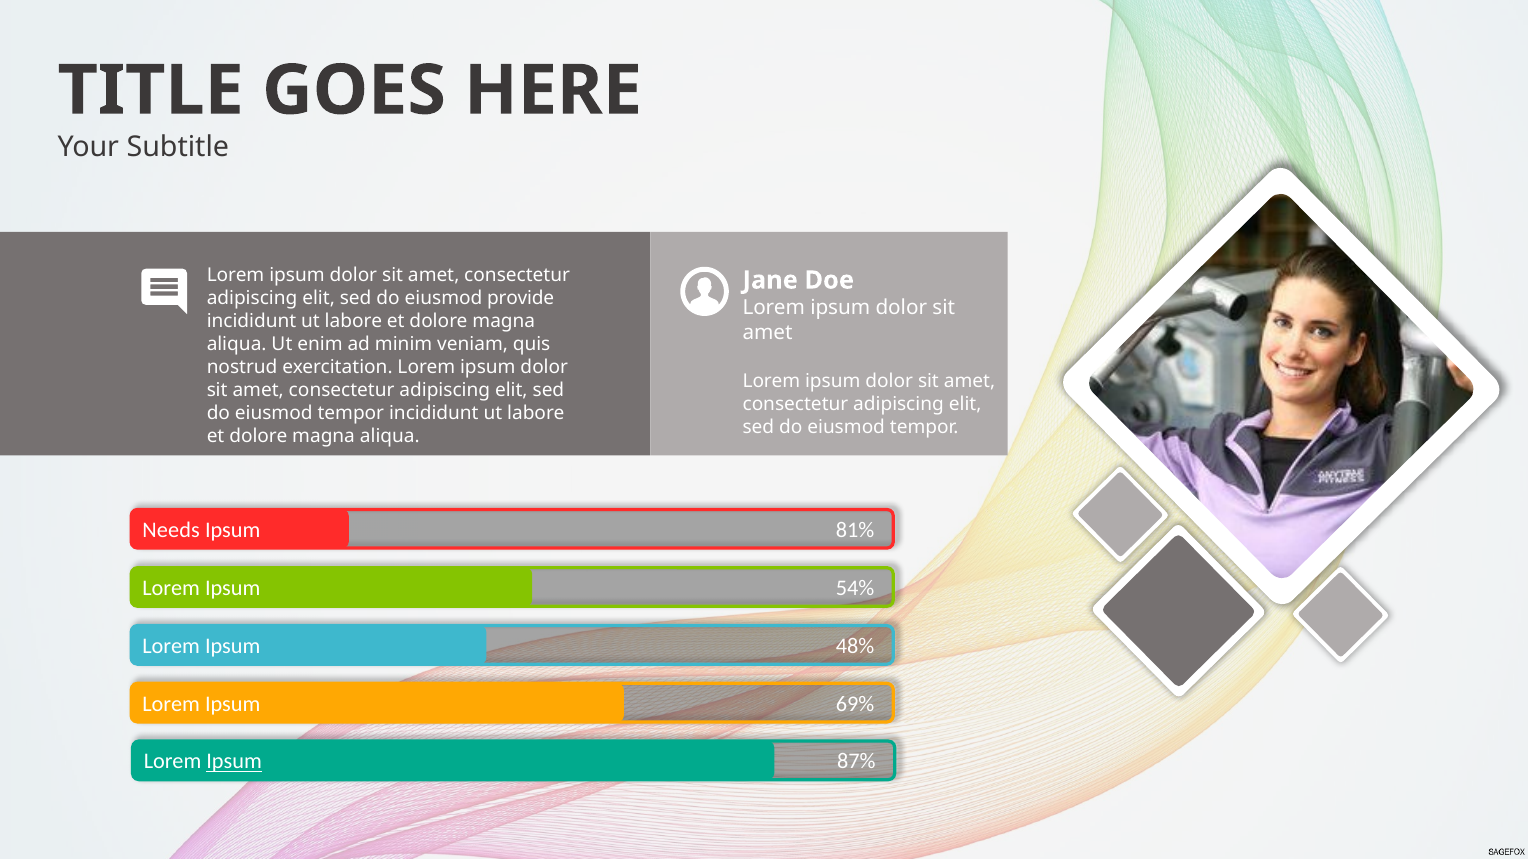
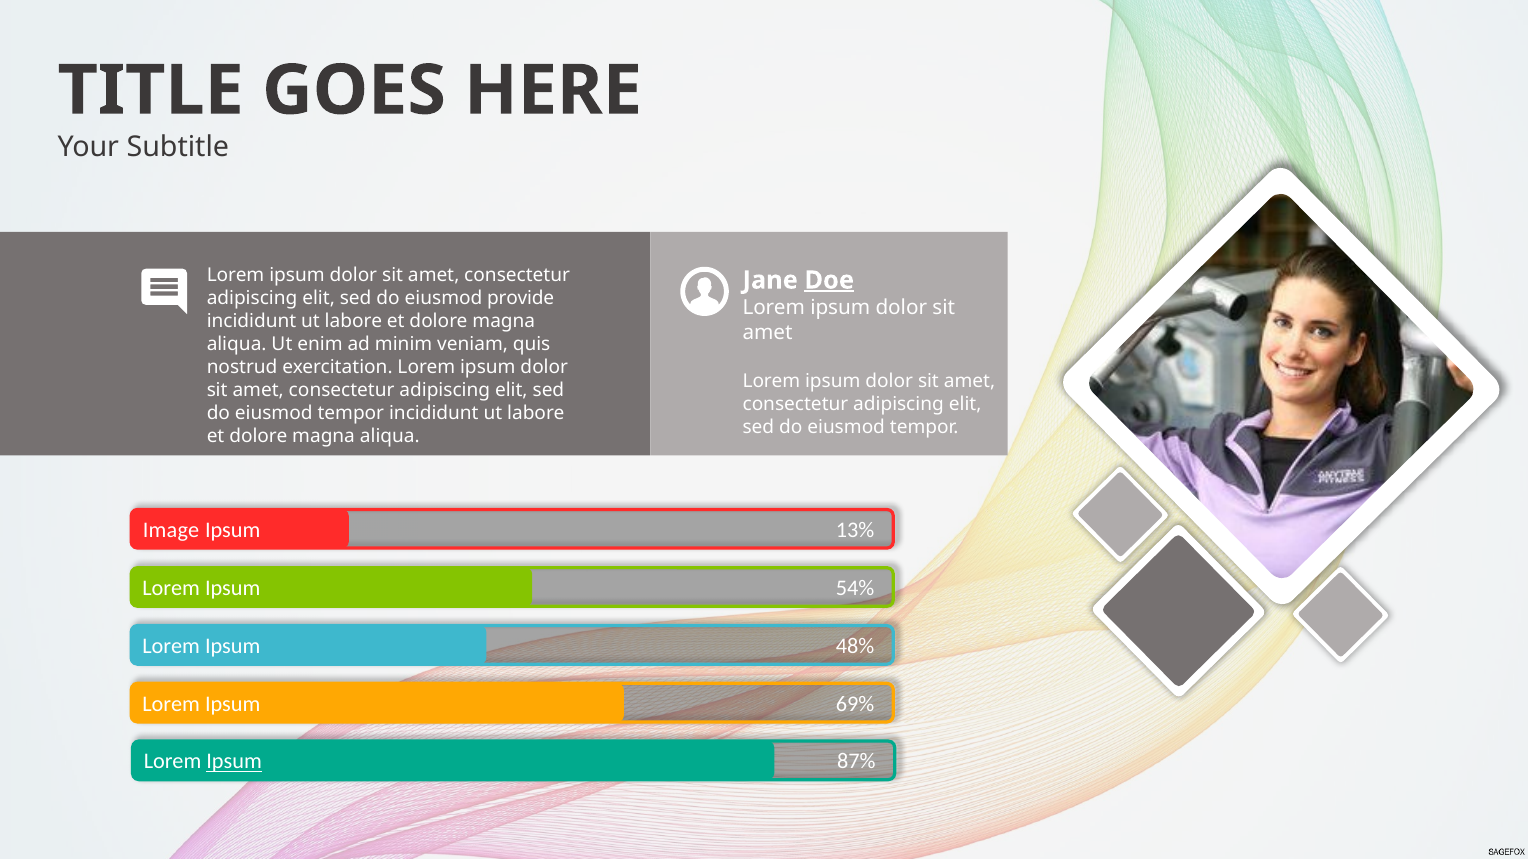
Doe underline: none -> present
Needs: Needs -> Image
81%: 81% -> 13%
